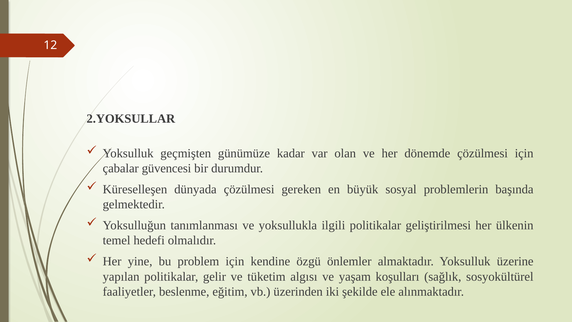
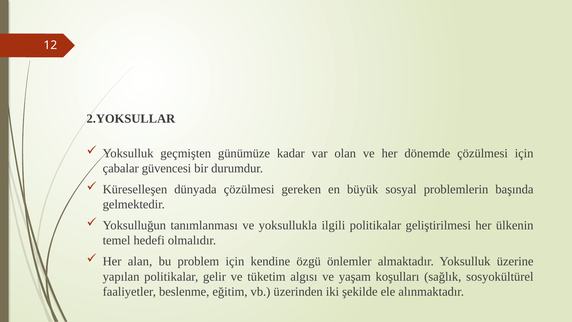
yine: yine -> alan
